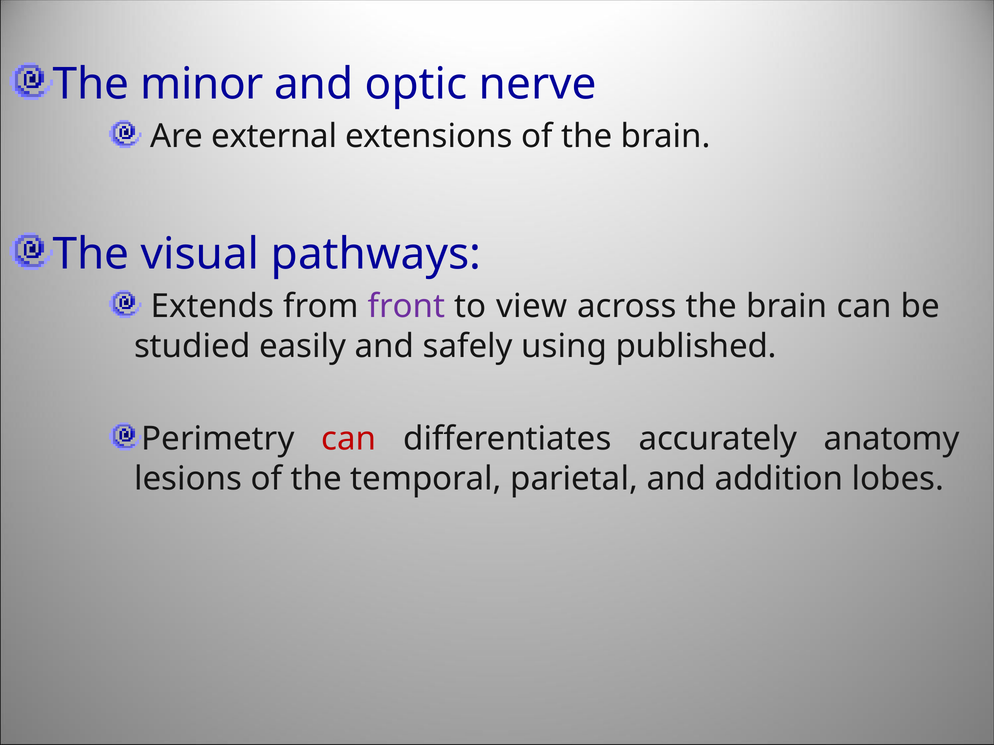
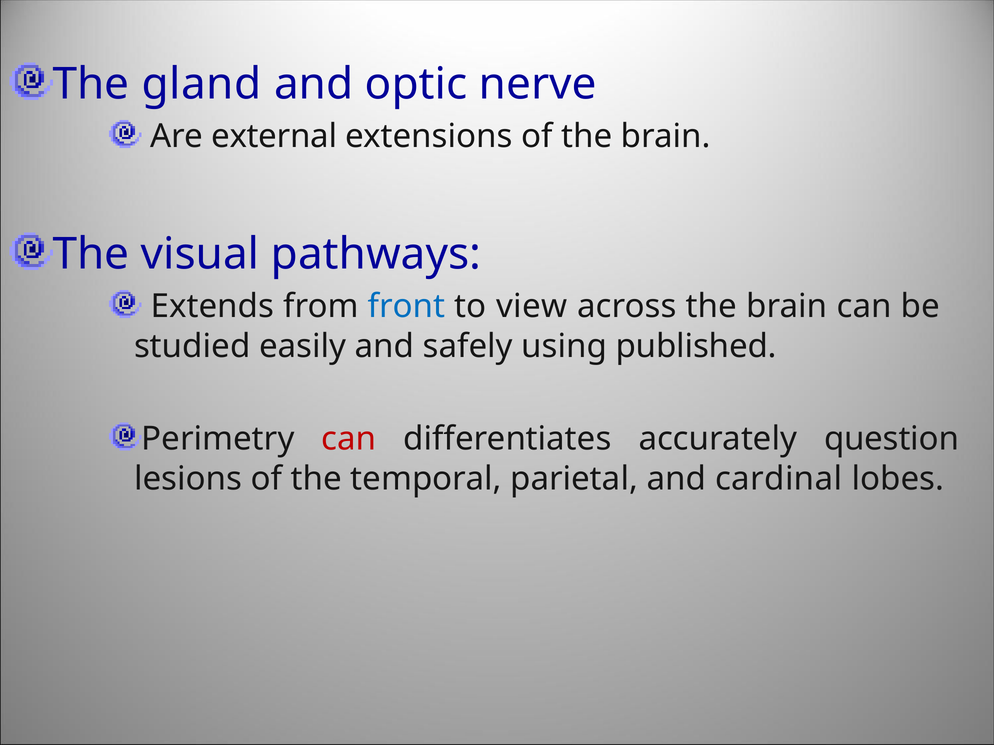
minor: minor -> gland
front colour: purple -> blue
anatomy: anatomy -> question
addition: addition -> cardinal
